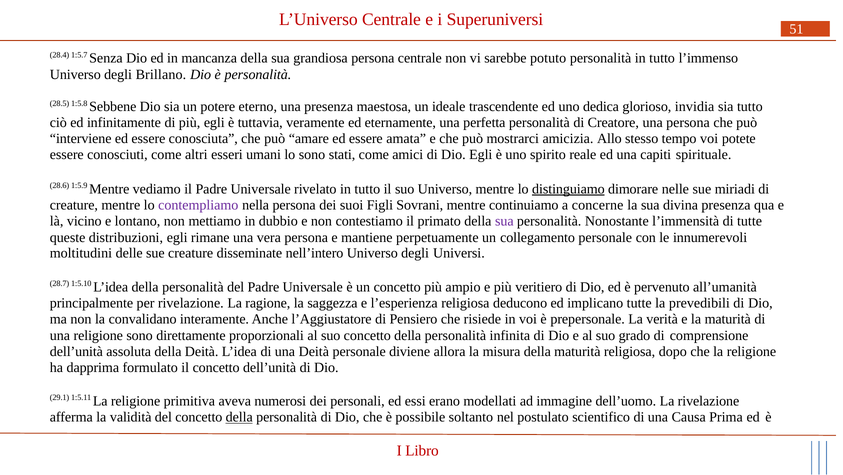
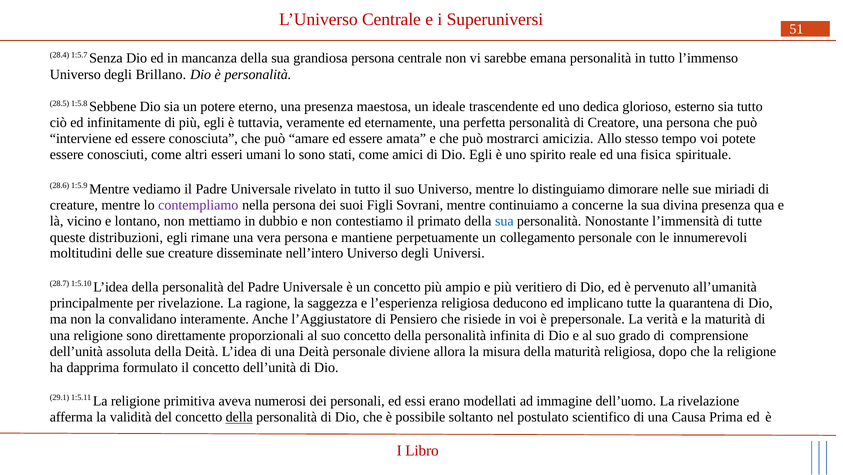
potuto: potuto -> emana
invidia: invidia -> esterno
capiti: capiti -> fisica
distinguiamo underline: present -> none
sua at (504, 221) colour: purple -> blue
prevedibili: prevedibili -> quarantena
